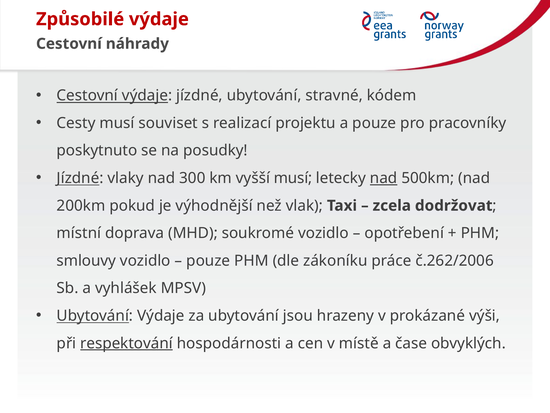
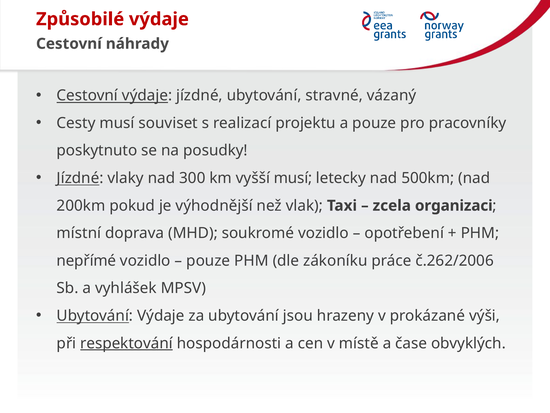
kódem: kódem -> vázaný
nad at (384, 178) underline: present -> none
dodržovat: dodržovat -> organizaci
smlouvy: smlouvy -> nepřímé
